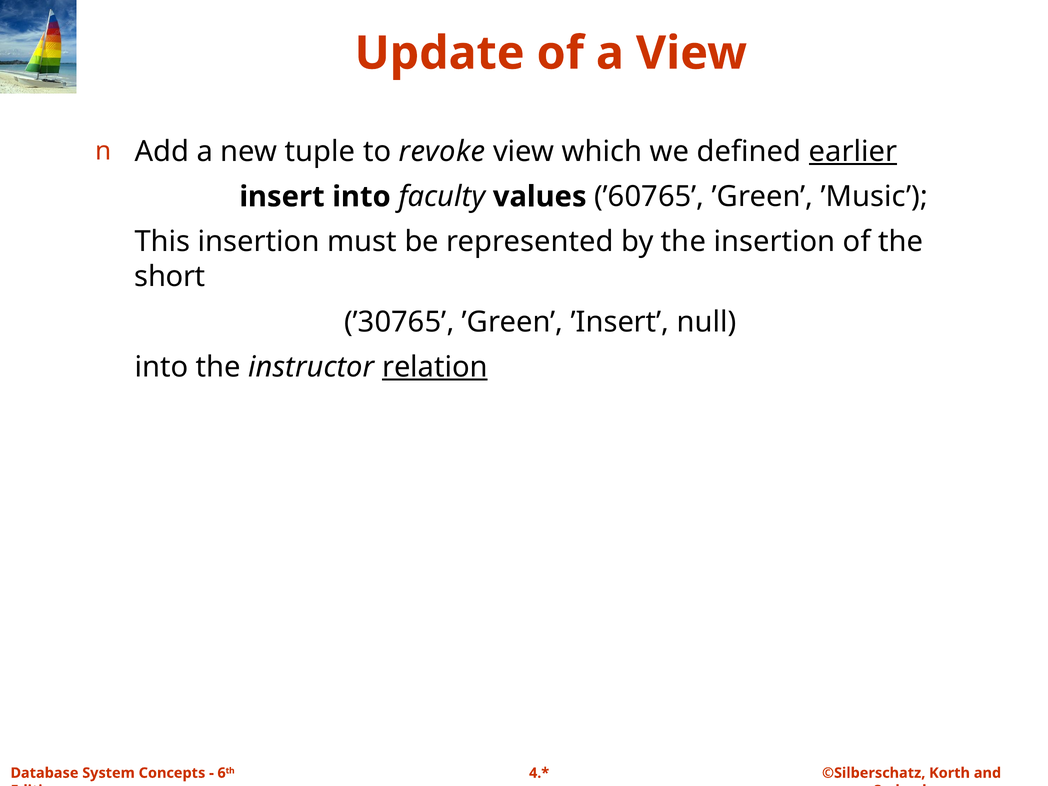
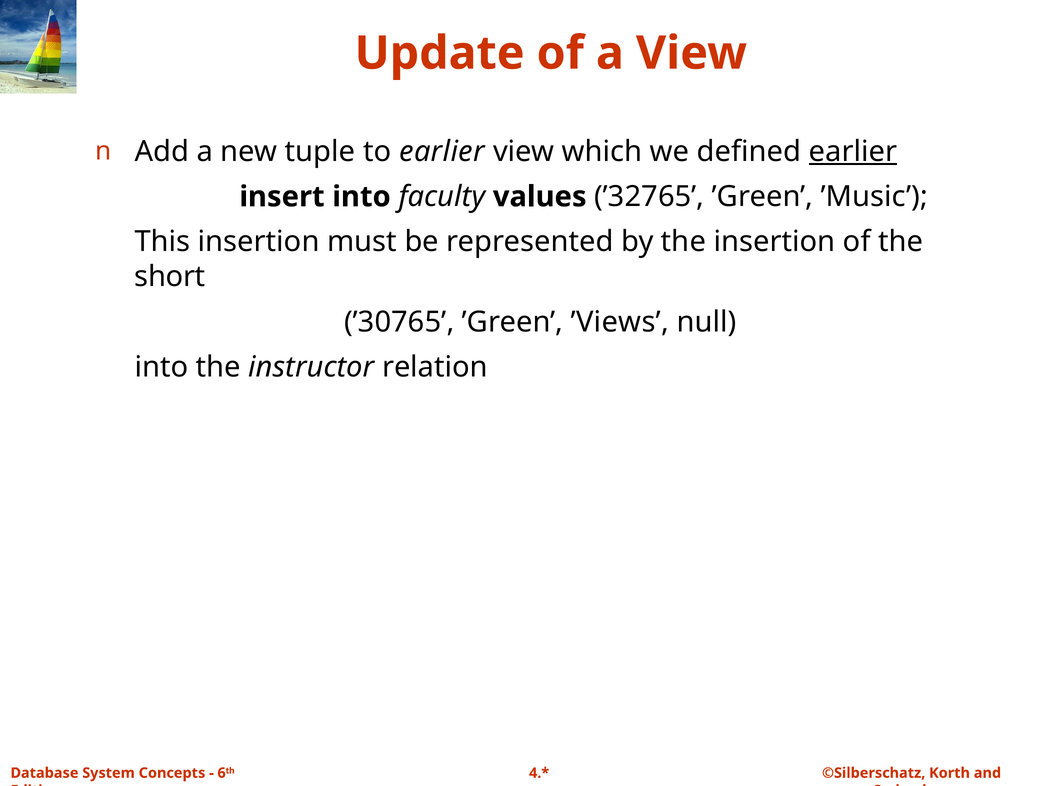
to revoke: revoke -> earlier
’60765: ’60765 -> ’32765
’Insert: ’Insert -> ’Views
relation underline: present -> none
